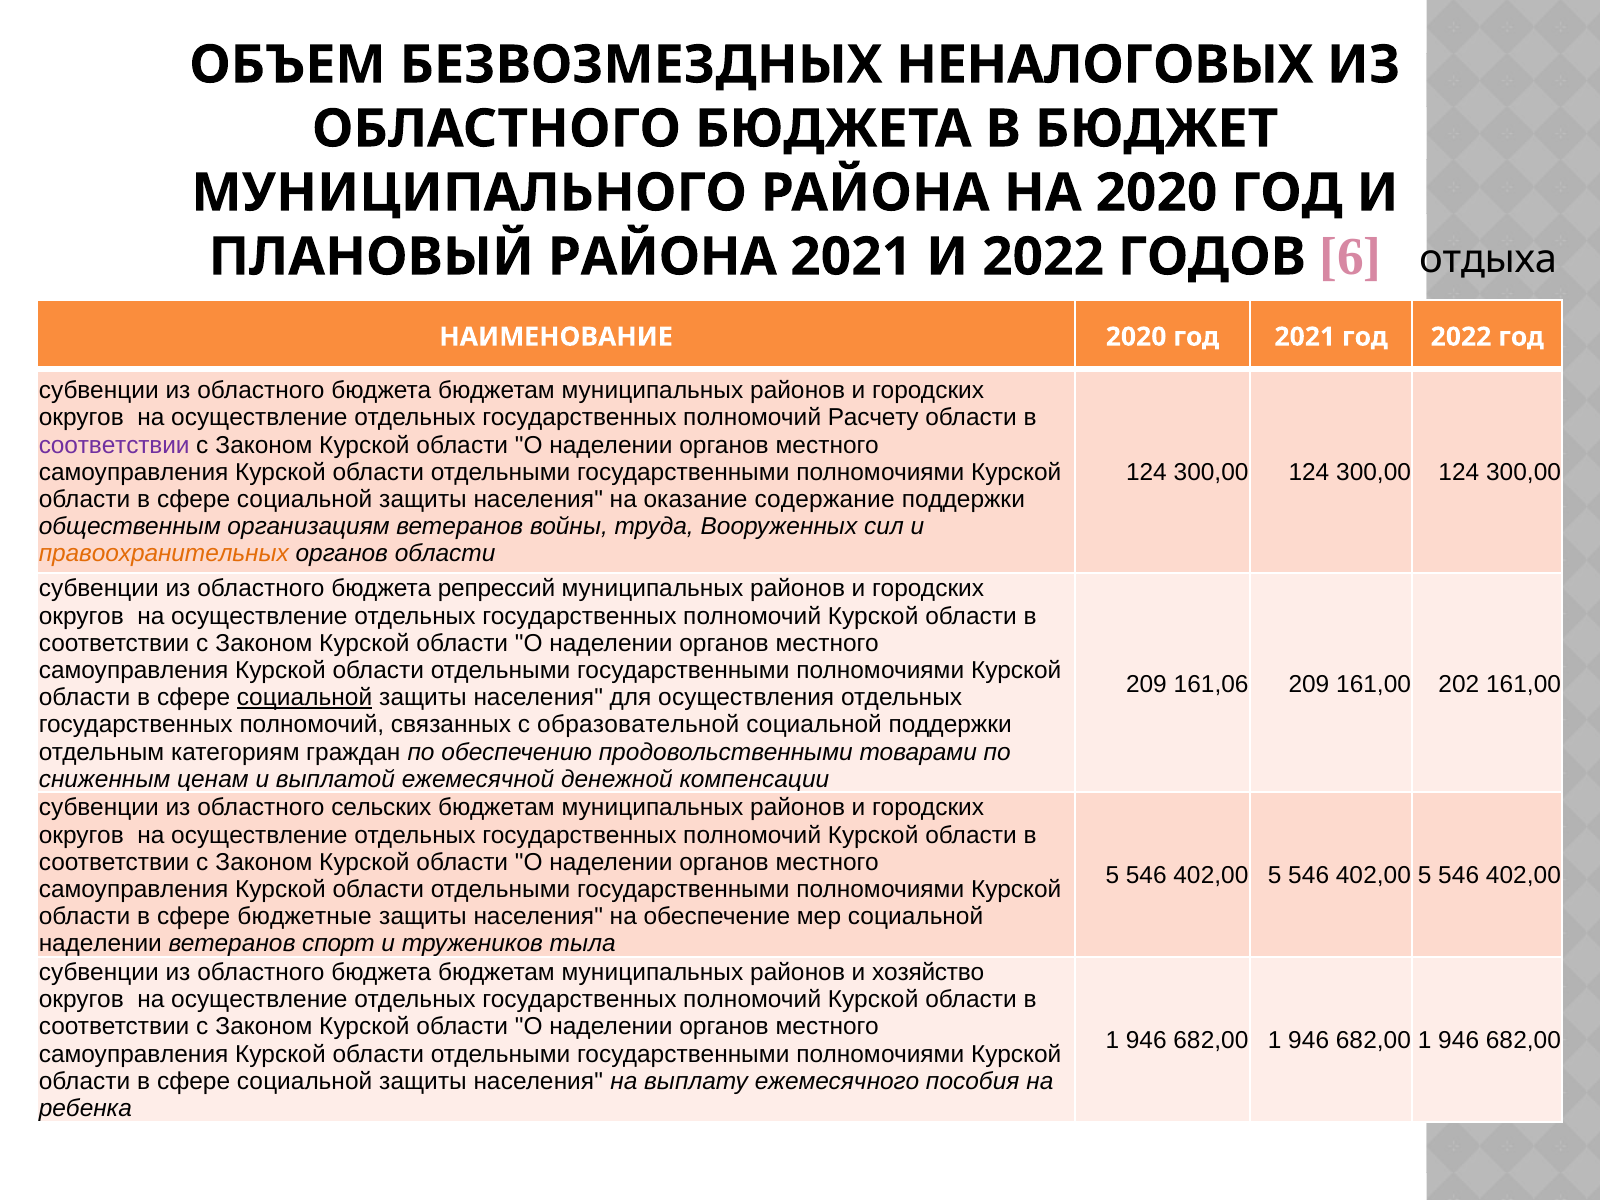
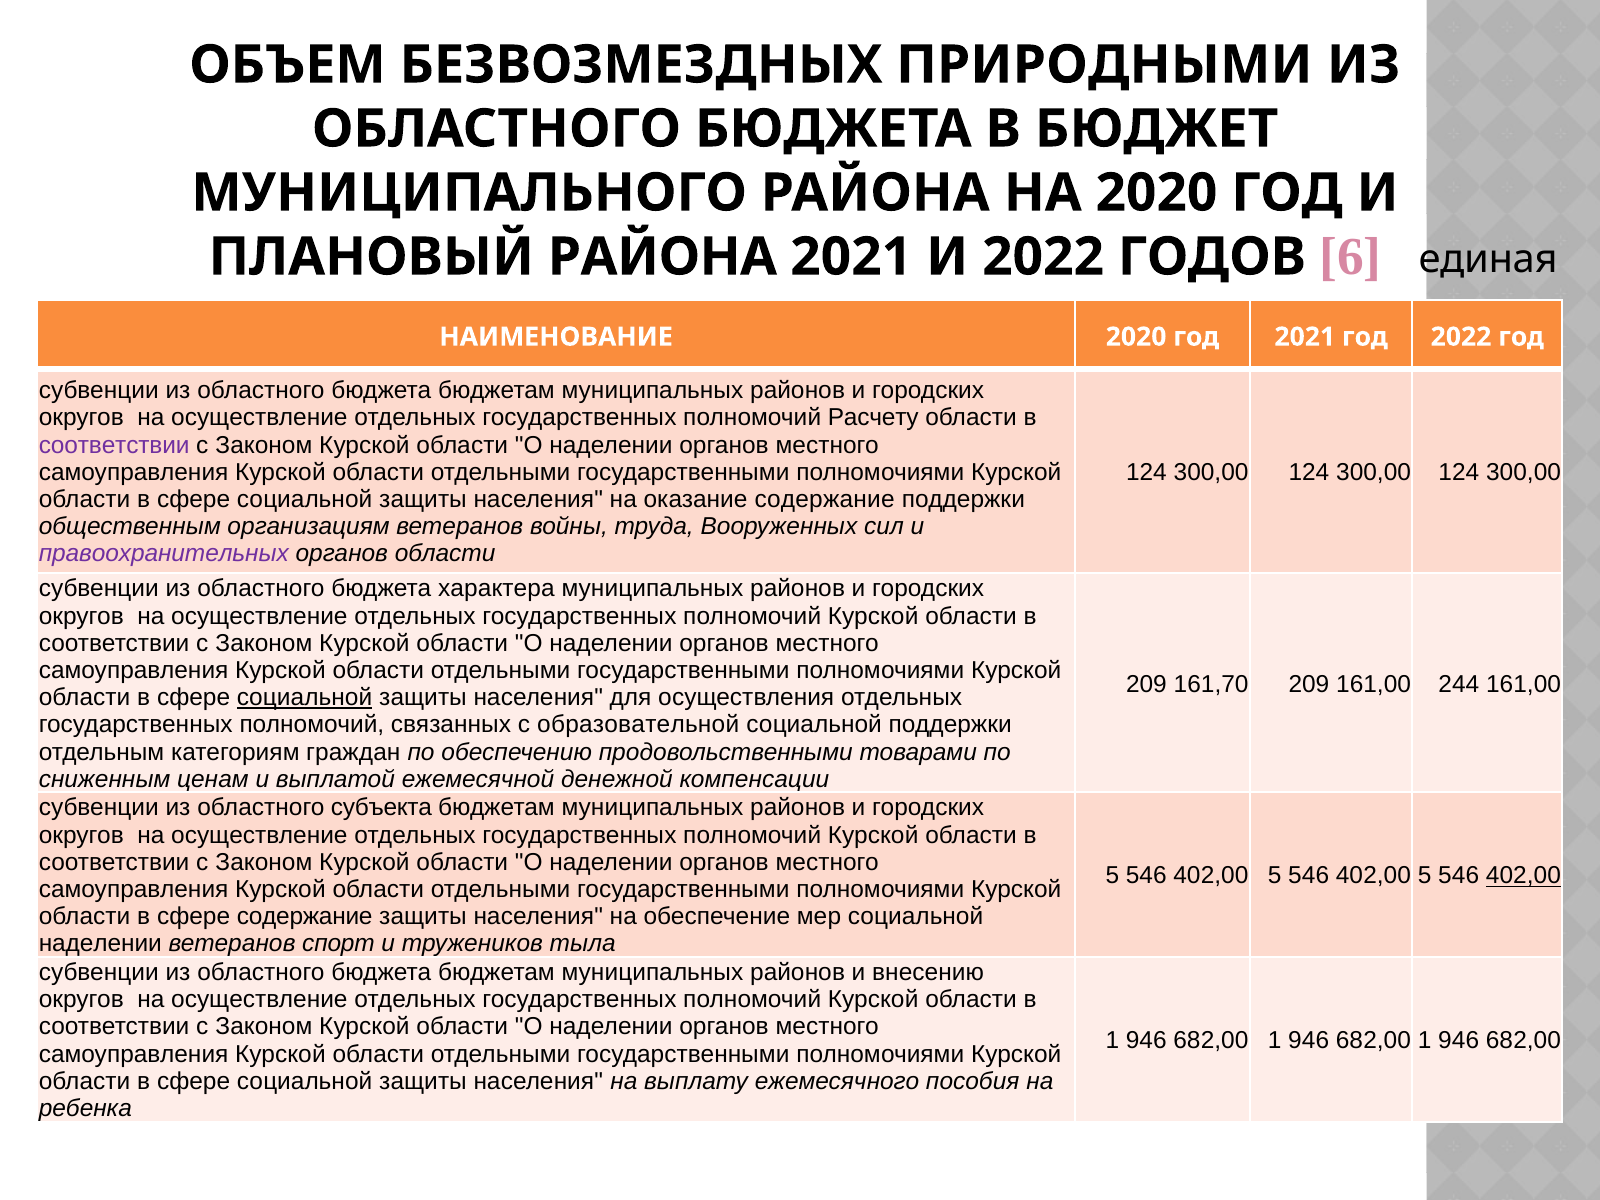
НЕНАЛОГОВЫХ: НЕНАЛОГОВЫХ -> ПРИРОДНЫМИ
отдыха: отдыха -> единая
правоохранительных colour: orange -> purple
репрессий: репрессий -> характера
161,06: 161,06 -> 161,70
202: 202 -> 244
сельских: сельских -> субъекта
402,00 at (1523, 876) underline: none -> present
сфере бюджетные: бюджетные -> содержание
хозяйство: хозяйство -> внесению
